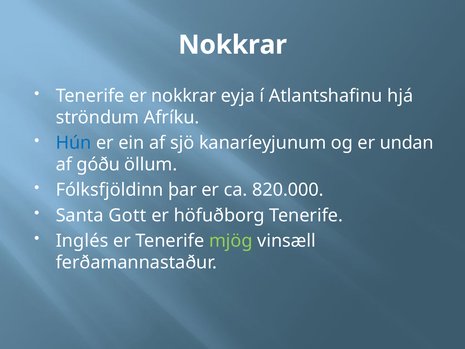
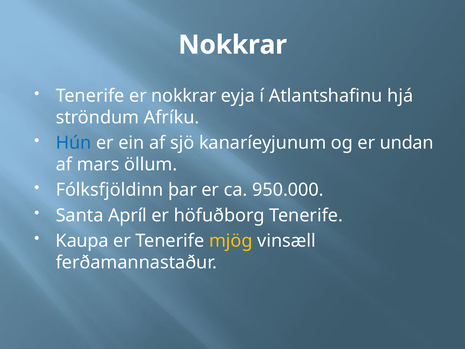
góðu: góðu -> mars
820.000: 820.000 -> 950.000
Gott: Gott -> Apríl
Inglés: Inglés -> Kaupa
mjög colour: light green -> yellow
